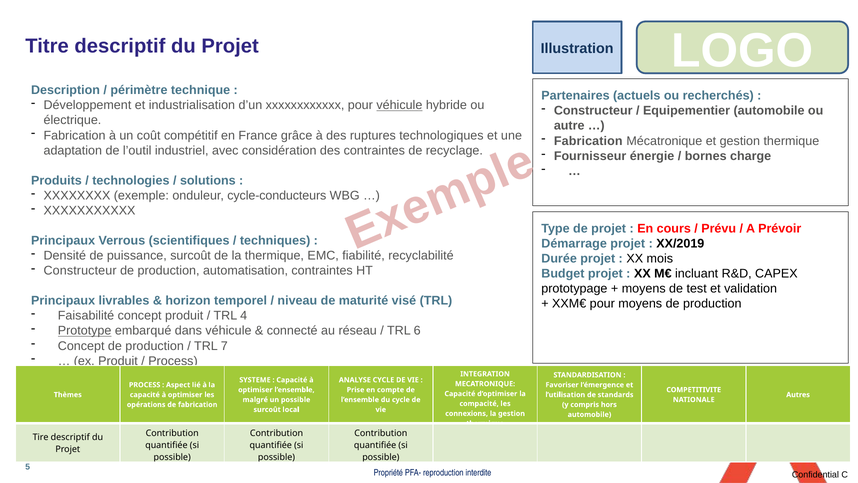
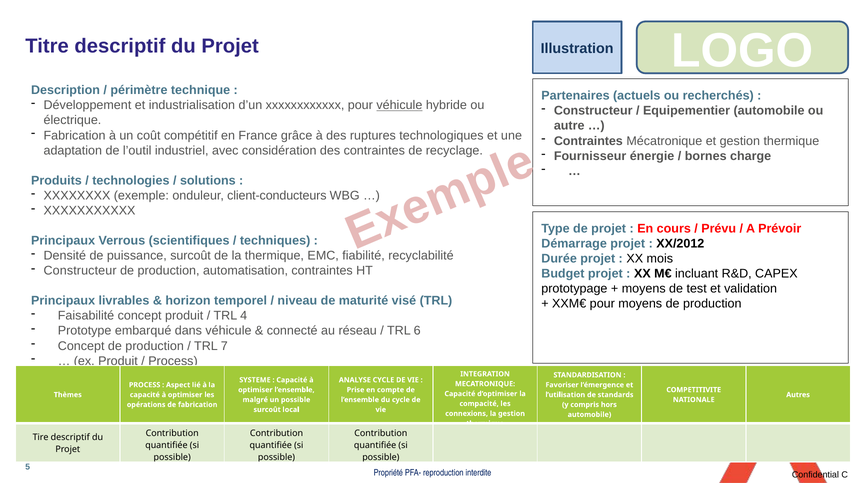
Fabrication at (588, 141): Fabrication -> Contraintes
cycle-conducteurs: cycle-conducteurs -> client-conducteurs
XX/2019: XX/2019 -> XX/2012
Prototype underline: present -> none
